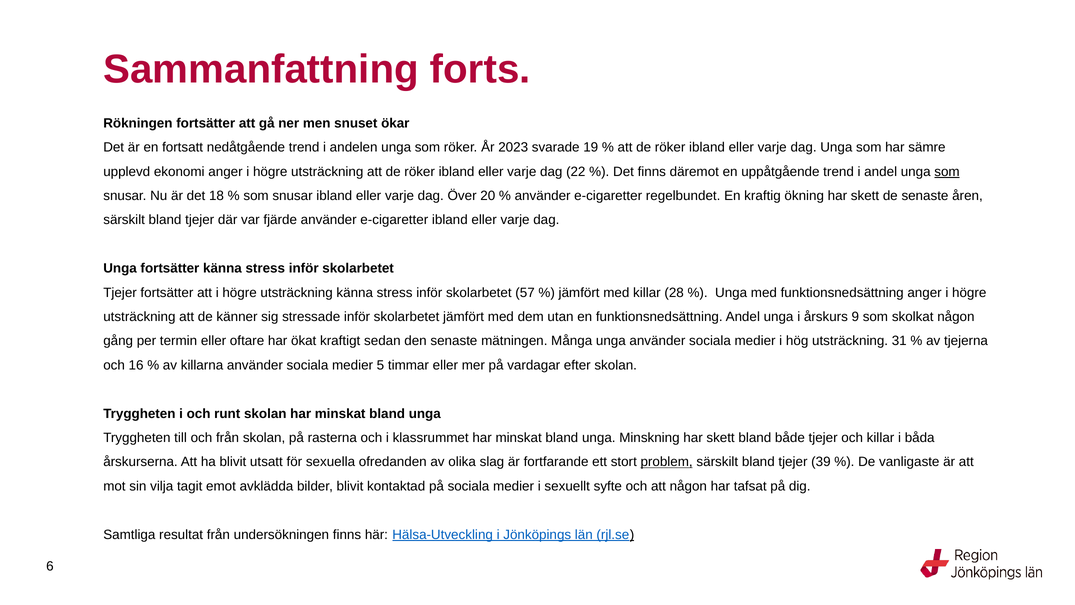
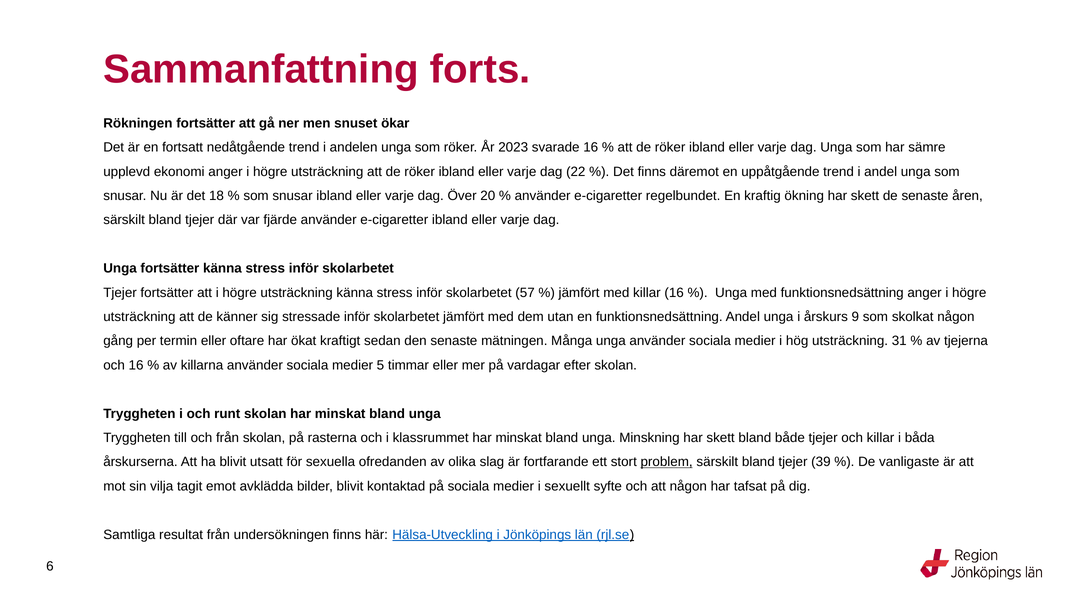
svarade 19: 19 -> 16
som at (947, 171) underline: present -> none
killar 28: 28 -> 16
